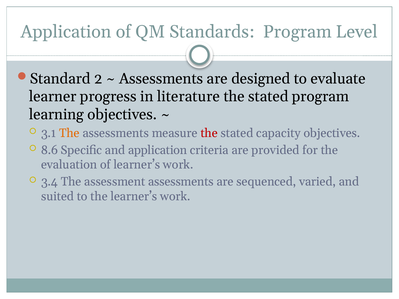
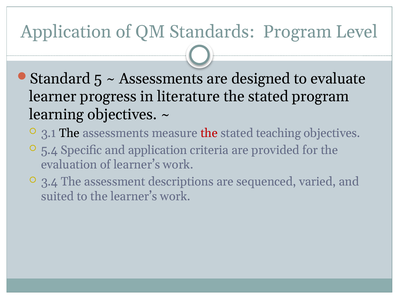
2: 2 -> 5
The at (69, 133) colour: orange -> black
capacity: capacity -> teaching
8.6: 8.6 -> 5.4
assessment assessments: assessments -> descriptions
